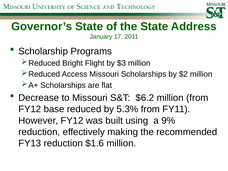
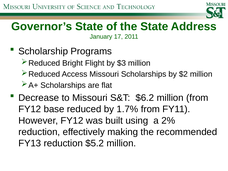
5.3%: 5.3% -> 1.7%
9%: 9% -> 2%
$1.6: $1.6 -> $5.2
